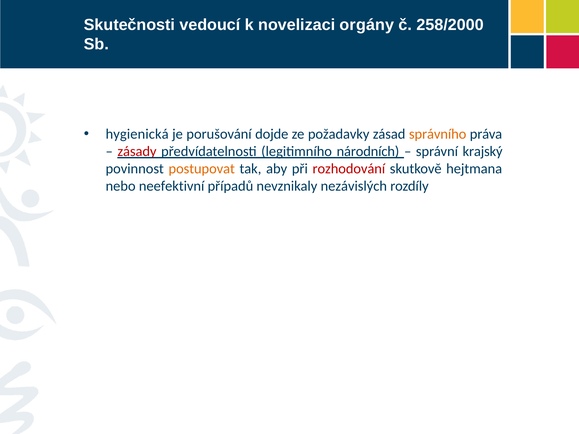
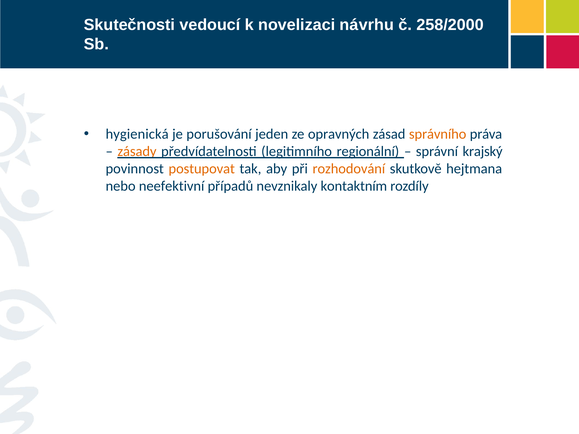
orgány: orgány -> návrhu
dojde: dojde -> jeden
požadavky: požadavky -> opravných
zásady colour: red -> orange
národních: národních -> regionální
rozhodování colour: red -> orange
nezávislých: nezávislých -> kontaktním
